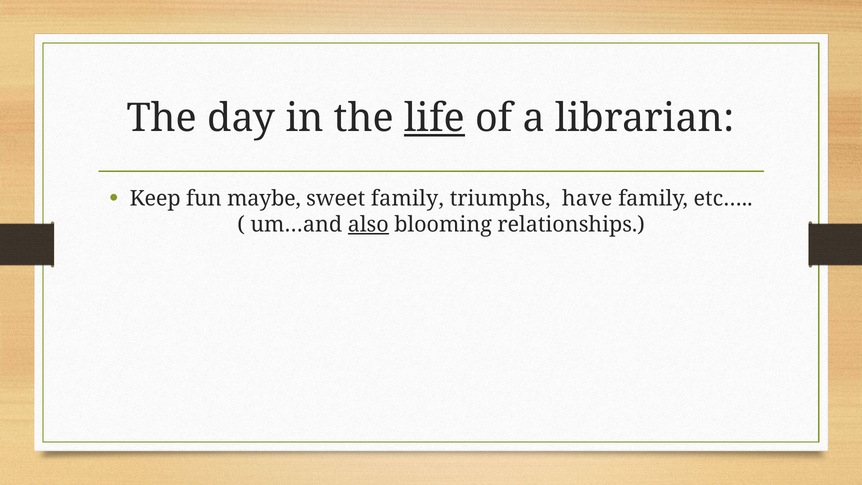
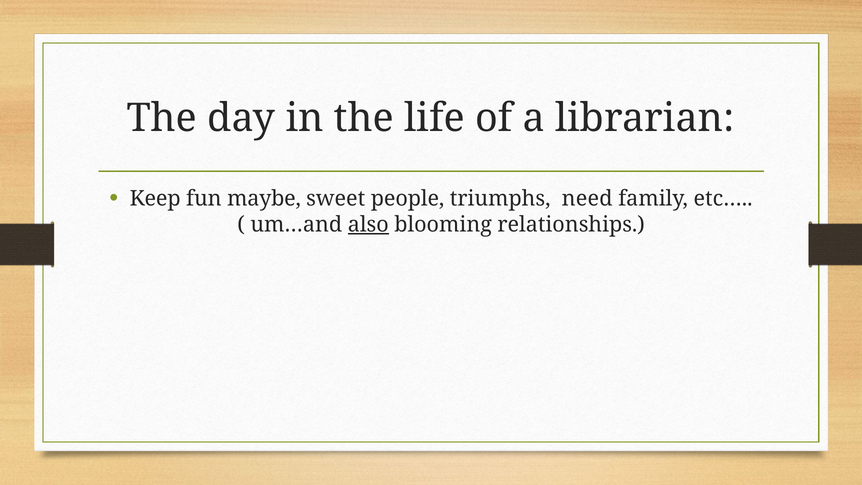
life underline: present -> none
sweet family: family -> people
have: have -> need
